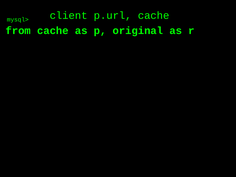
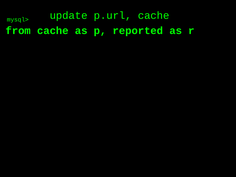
client: client -> update
original: original -> reported
